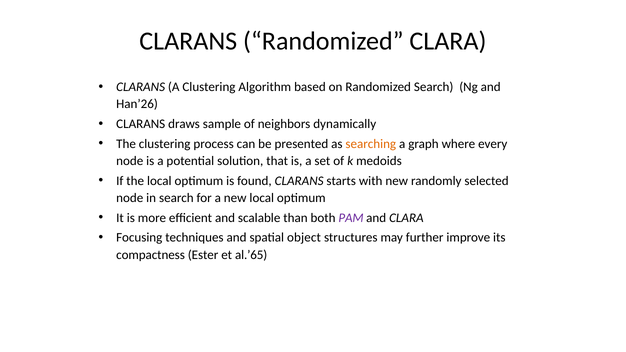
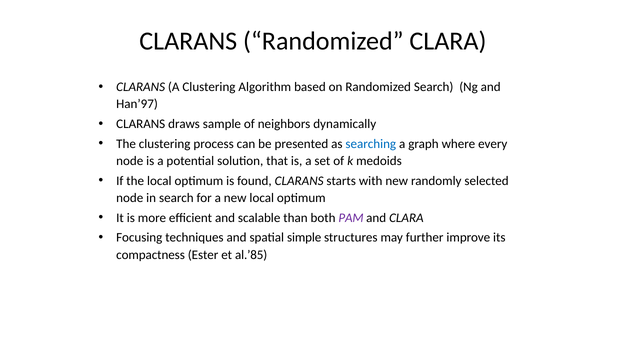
Han’26: Han’26 -> Han’97
searching colour: orange -> blue
object: object -> simple
al.’65: al.’65 -> al.’85
